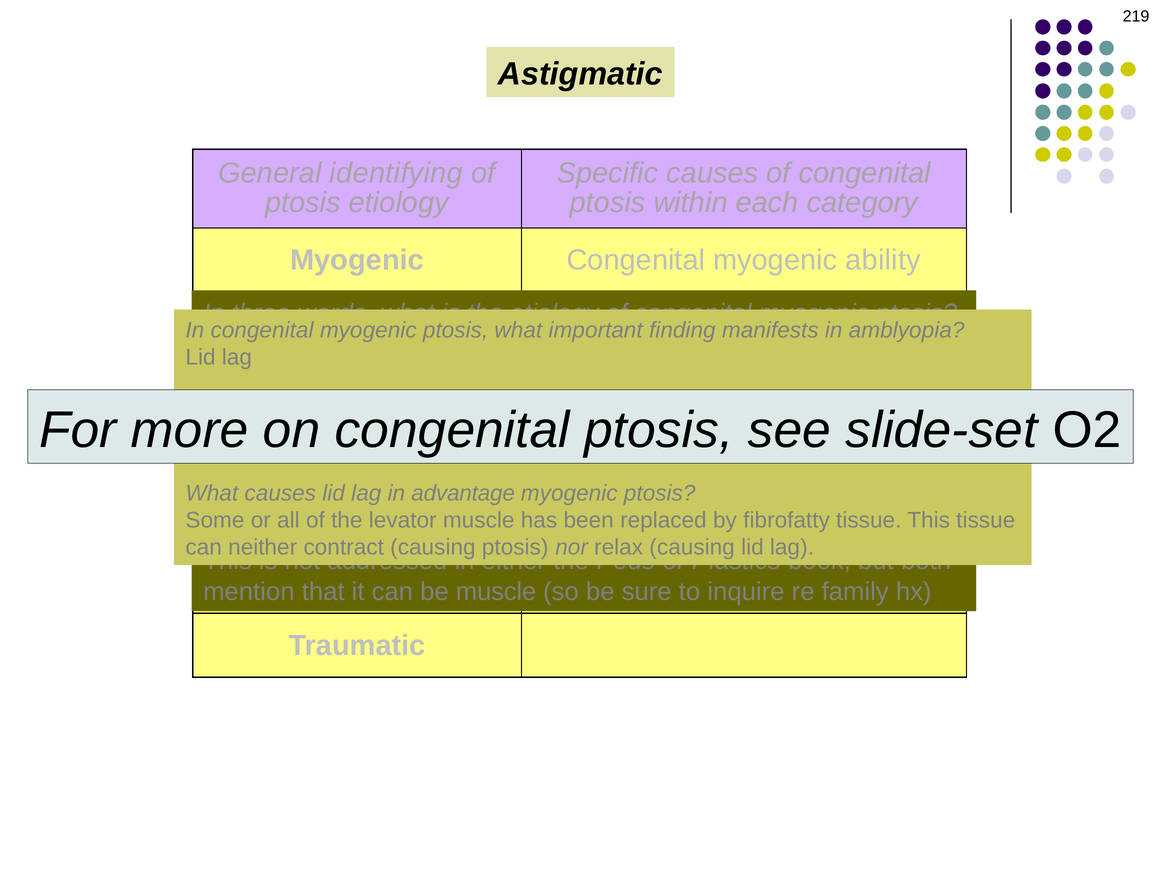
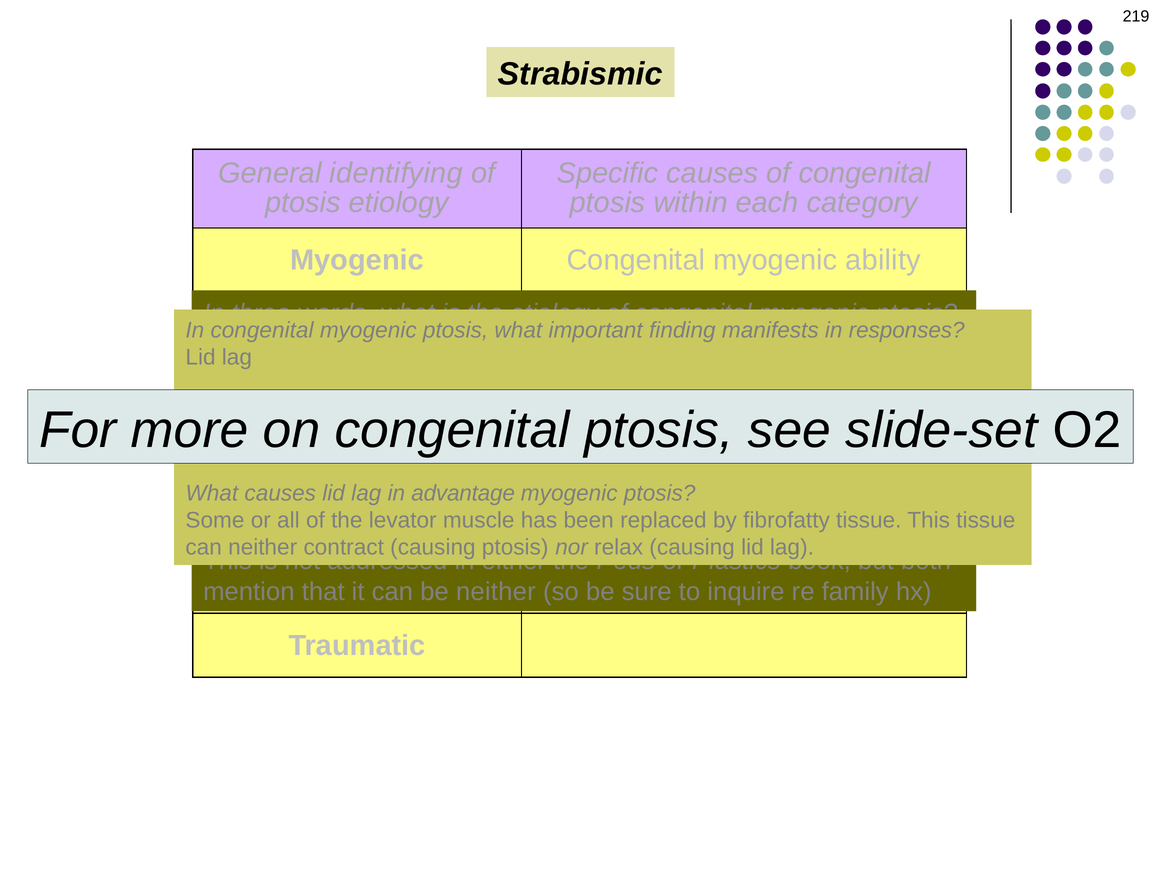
Astigmatic: Astigmatic -> Strabismic
amblyopia: amblyopia -> responses
be muscle: muscle -> neither
